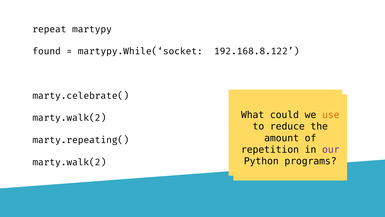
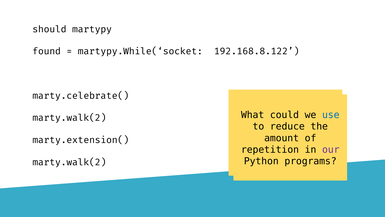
repeat: repeat -> should
use colour: orange -> blue
marty.repeating(: marty.repeating( -> marty.extension(
